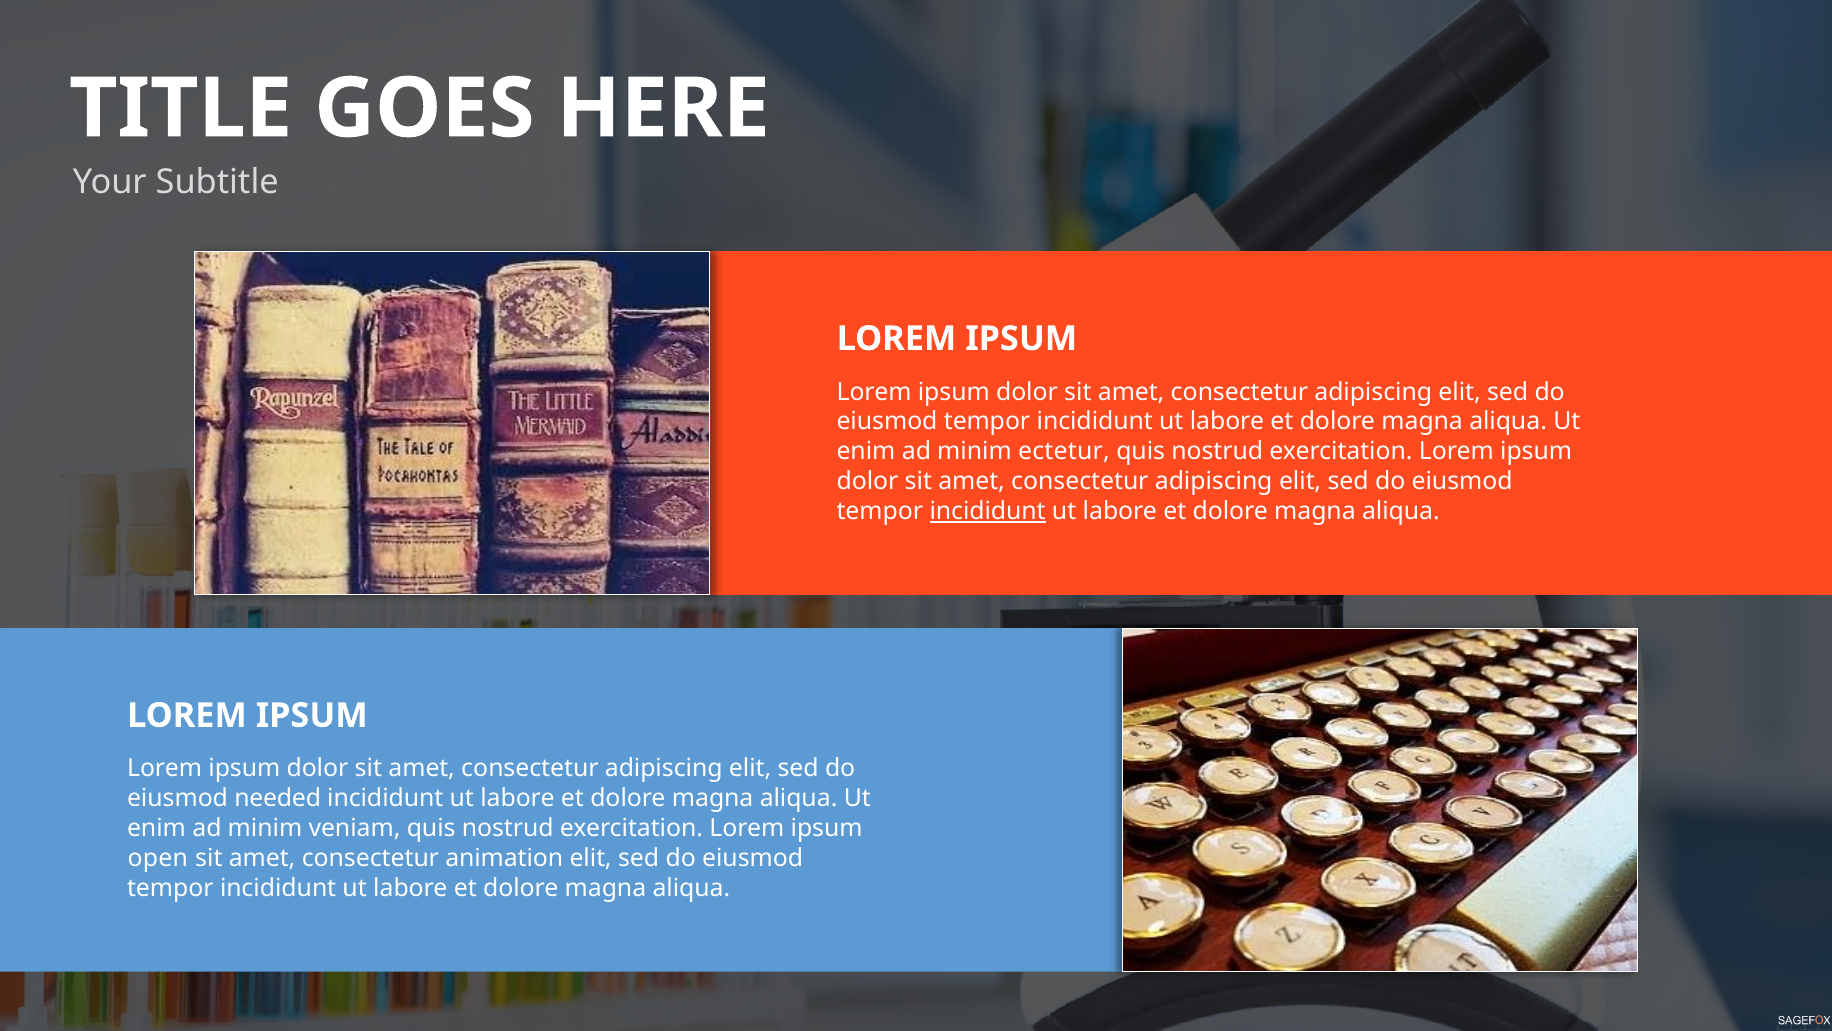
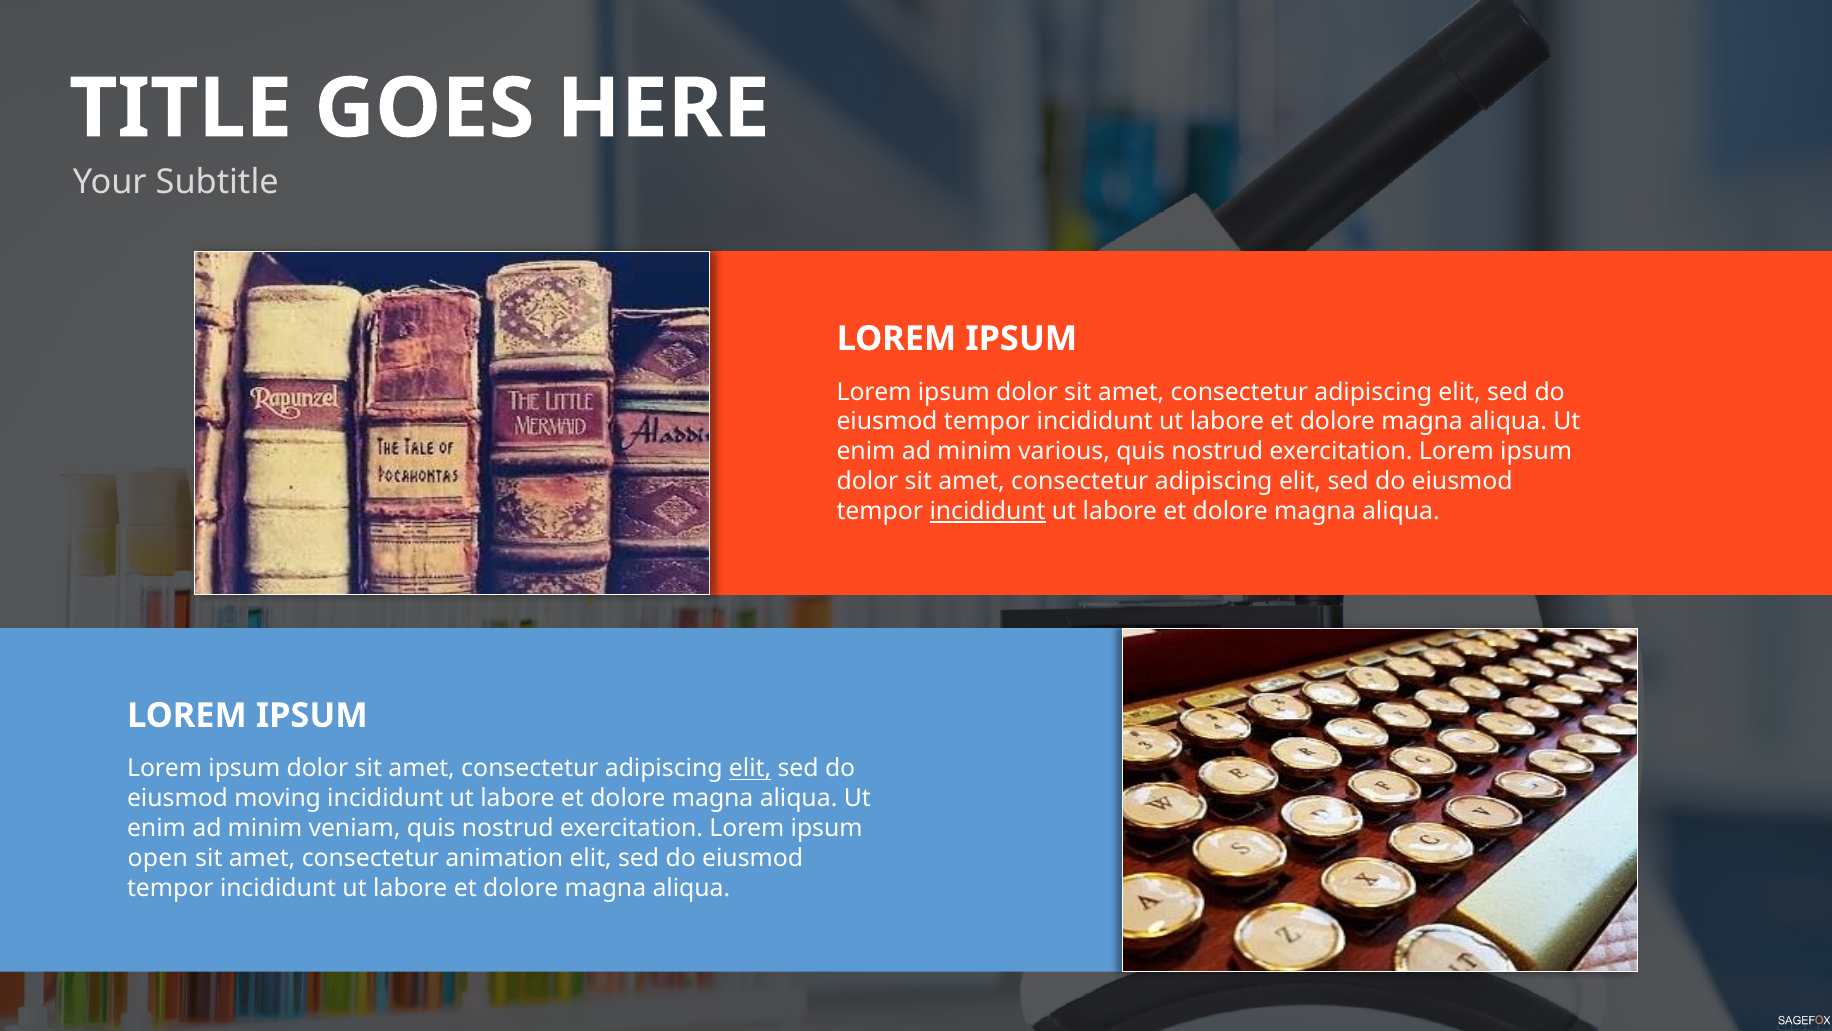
ectetur: ectetur -> various
elit at (750, 768) underline: none -> present
needed: needed -> moving
